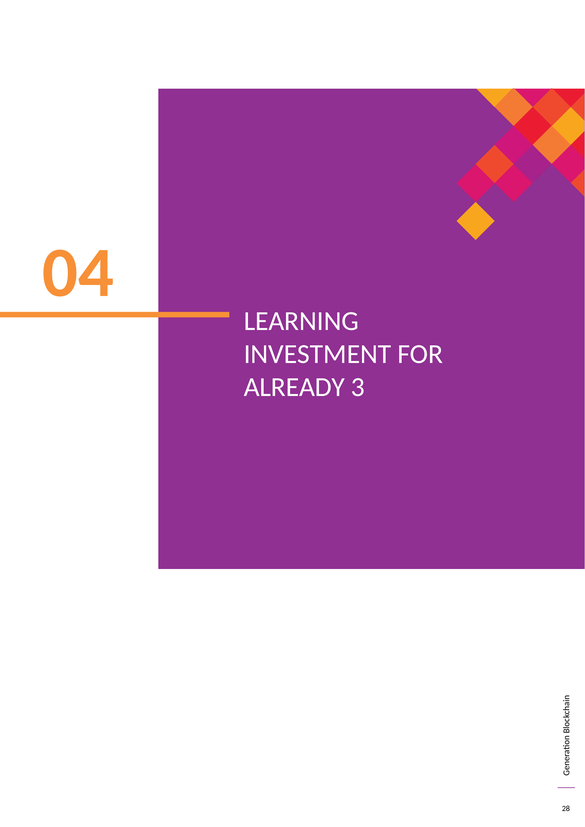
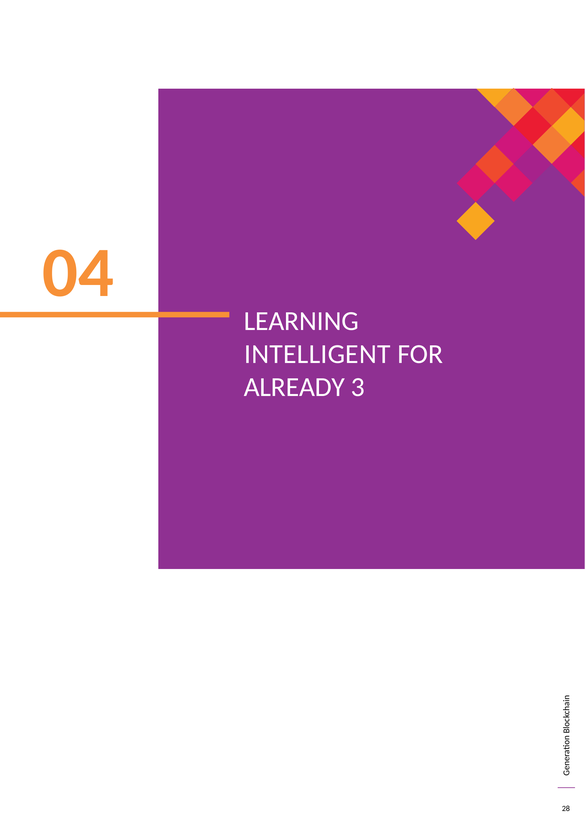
INVESTMENT: INVESTMENT -> INTELLIGENT
